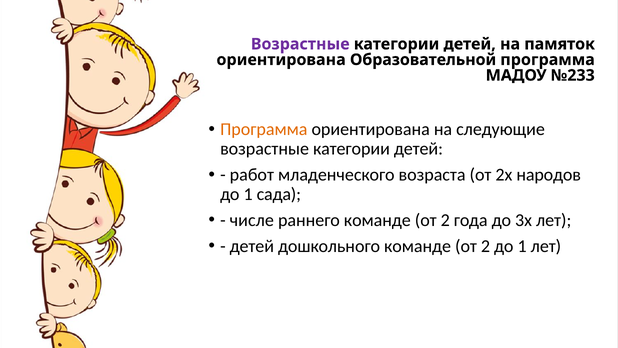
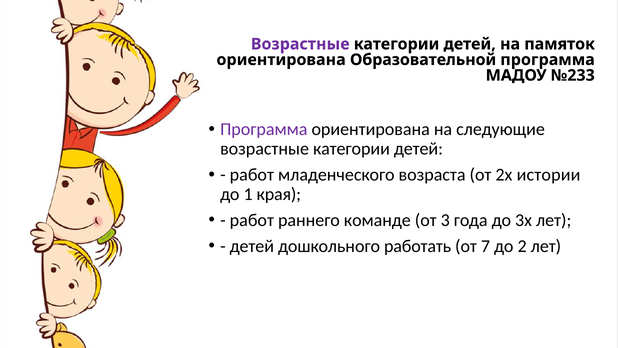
Программа at (264, 129) colour: orange -> purple
народов: народов -> истории
сада: сада -> края
числе at (252, 220): числе -> работ
2 at (445, 220): 2 -> 3
дошкольного команде: команде -> работать
2 at (485, 246): 2 -> 7
1 at (522, 246): 1 -> 2
